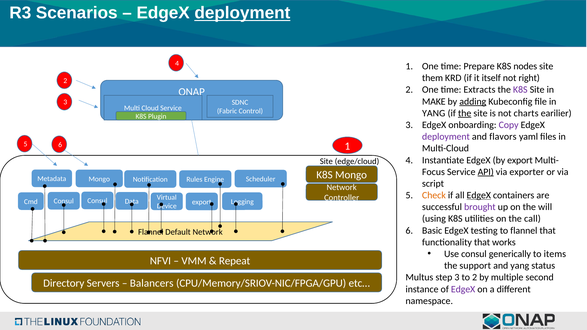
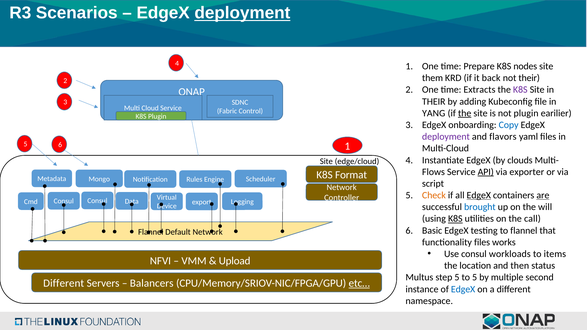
itself: itself -> back
not right: right -> their
MAKE at (434, 102): MAKE -> THEIR
adding underline: present -> none
not charts: charts -> plugin
Copy colour: purple -> blue
by export: export -> clouds
Focus: Focus -> Flows
K8S Mongo: Mongo -> Format
are underline: none -> present
brought colour: purple -> blue
K8S at (455, 219) underline: none -> present
functionality that: that -> files
generically: generically -> workloads
Repeat: Repeat -> Upload
support: support -> location
and yang: yang -> then
step 3: 3 -> 5
to 2: 2 -> 5
Directory at (64, 283): Directory -> Different
etc… underline: none -> present
EdgeX at (463, 289) colour: purple -> blue
